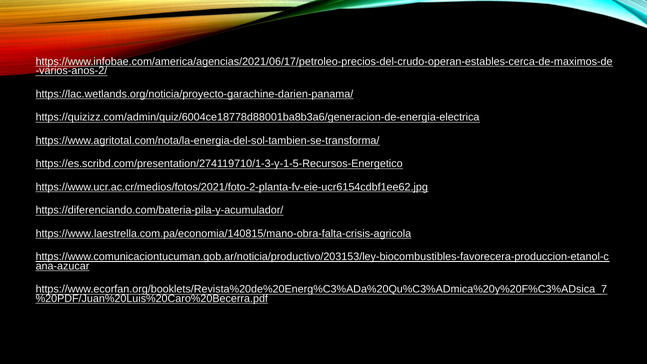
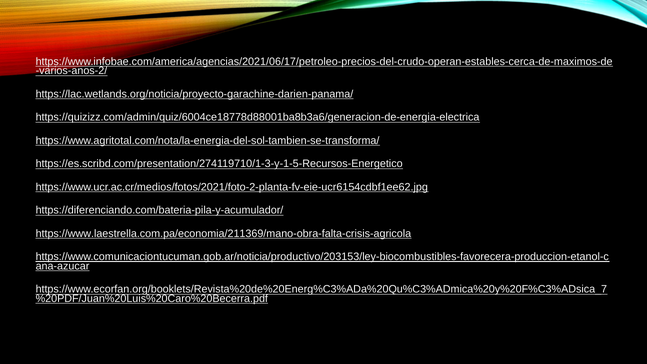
https://www.laestrella.com.pa/economia/140815/mano-obra-falta-crisis-agricola: https://www.laestrella.com.pa/economia/140815/mano-obra-falta-crisis-agricola -> https://www.laestrella.com.pa/economia/211369/mano-obra-falta-crisis-agricola
